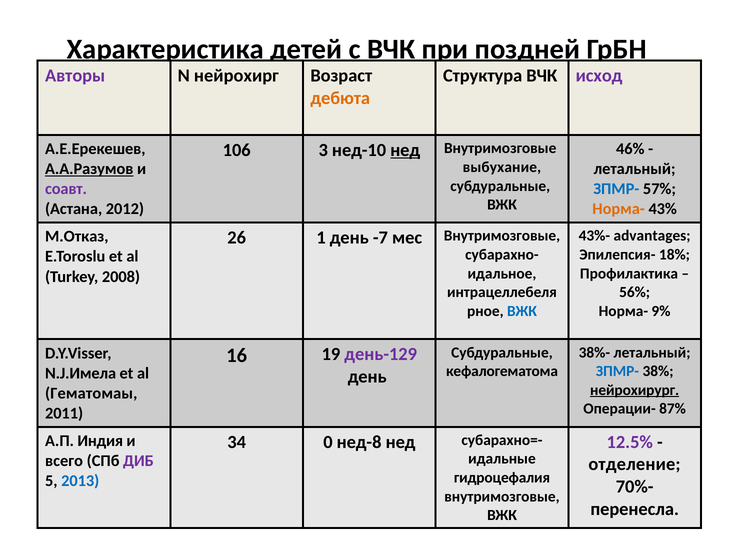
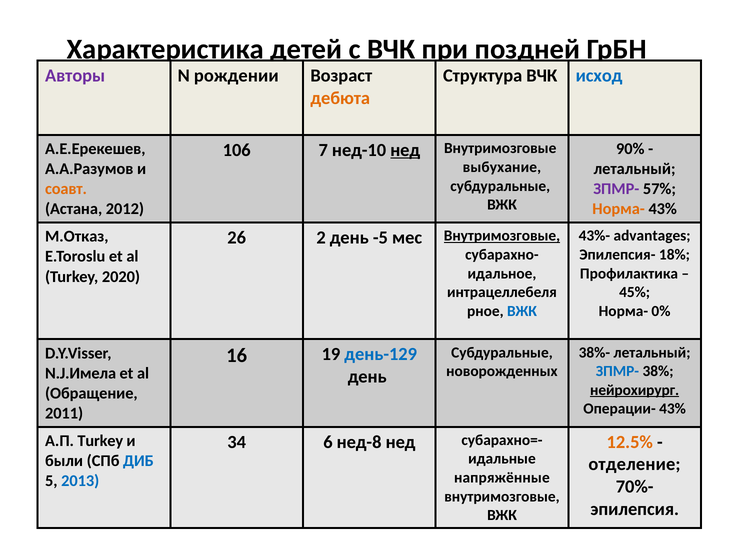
нейрохирг: нейрохирг -> рождении
исход colour: purple -> blue
46%: 46% -> 90%
3: 3 -> 7
А.А.Разумов underline: present -> none
соавт colour: purple -> orange
ЗПМР- at (616, 189) colour: blue -> purple
1: 1 -> 2
-7: -7 -> -5
Внутримозговые at (502, 236) underline: none -> present
2008: 2008 -> 2020
56%: 56% -> 45%
9%: 9% -> 0%
день-129 colour: purple -> blue
кефалогематома: кефалогематома -> новорожденных
Гематомаы: Гематомаы -> Обращение
Операции- 87%: 87% -> 43%
А.П Индия: Индия -> Turkey
0: 0 -> 6
12.5% colour: purple -> orange
всего: всего -> были
ДИБ colour: purple -> blue
гидроцефалия: гидроцефалия -> напряжённые
перенесла: перенесла -> эпилепсия
